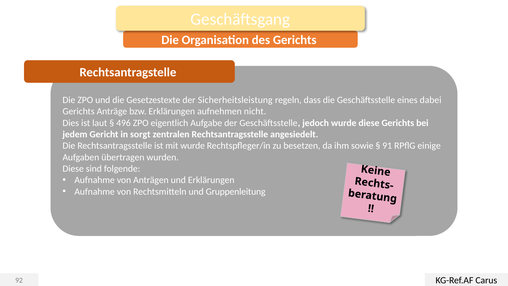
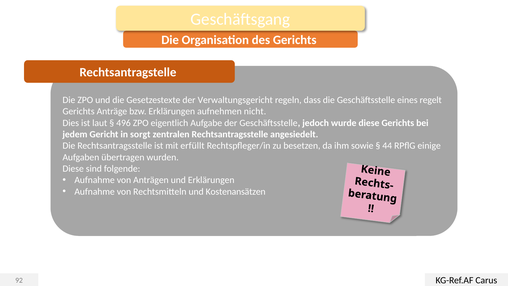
Sicherheitsleistung: Sicherheitsleistung -> Verwaltungsgericht
dabei: dabei -> regelt
mit wurde: wurde -> erfüllt
91: 91 -> 44
Gruppenleitung: Gruppenleitung -> Kostenansätzen
